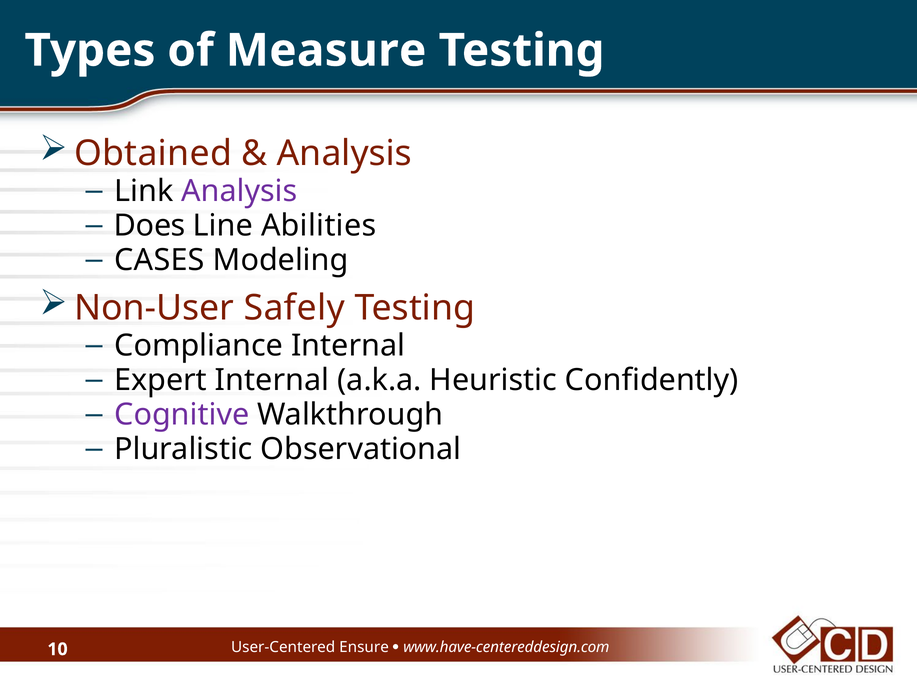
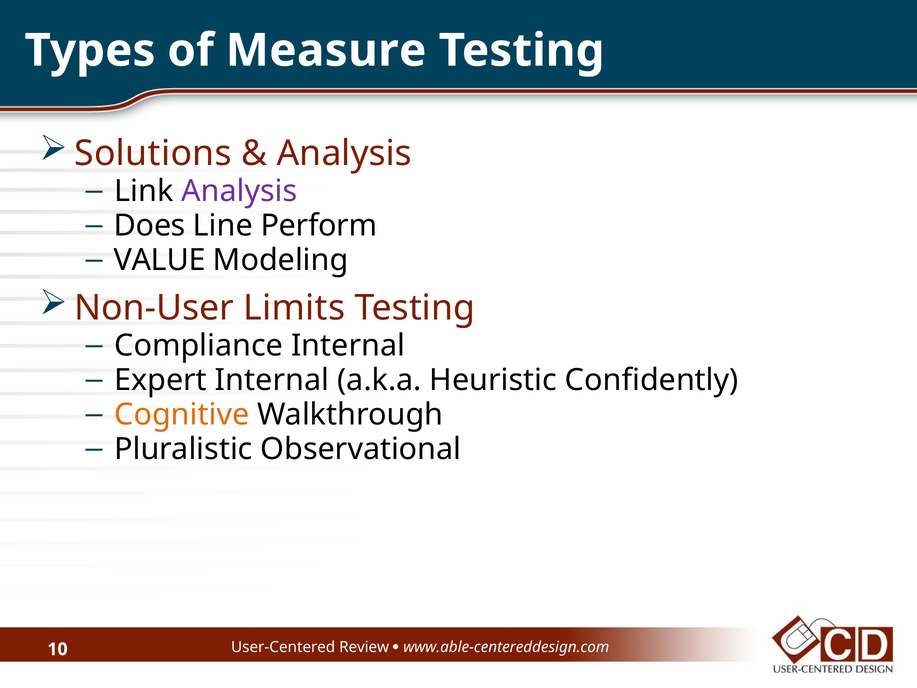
Obtained: Obtained -> Solutions
Abilities: Abilities -> Perform
CASES: CASES -> VALUE
Safely: Safely -> Limits
Cognitive colour: purple -> orange
Ensure: Ensure -> Review
www.have-centereddesign.com: www.have-centereddesign.com -> www.able-centereddesign.com
